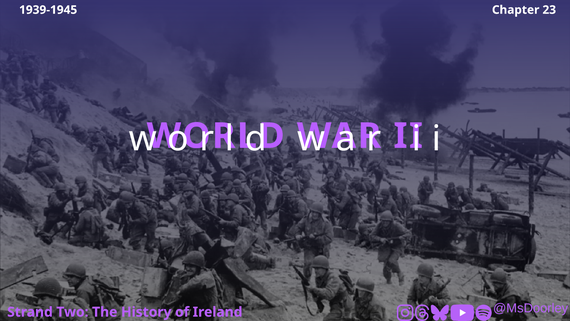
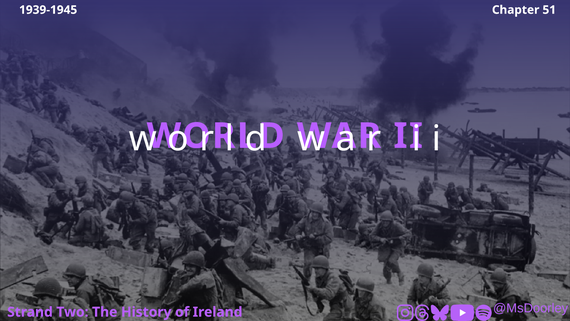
23: 23 -> 51
